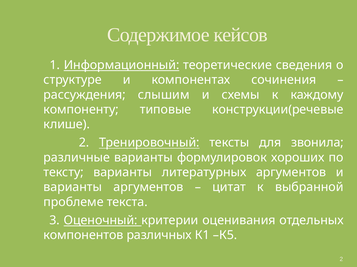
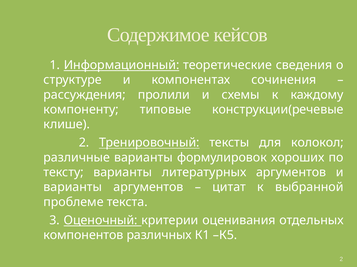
слышим: слышим -> пролили
звонила: звонила -> колокол
